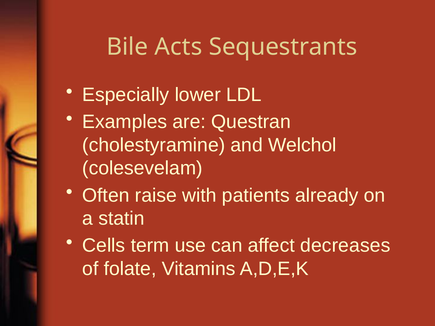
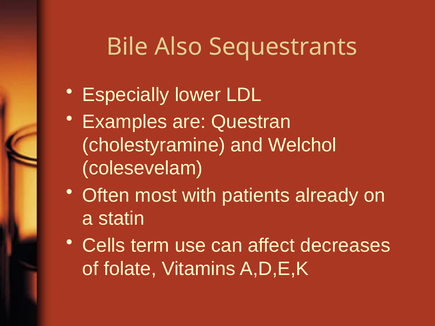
Acts: Acts -> Also
raise: raise -> most
